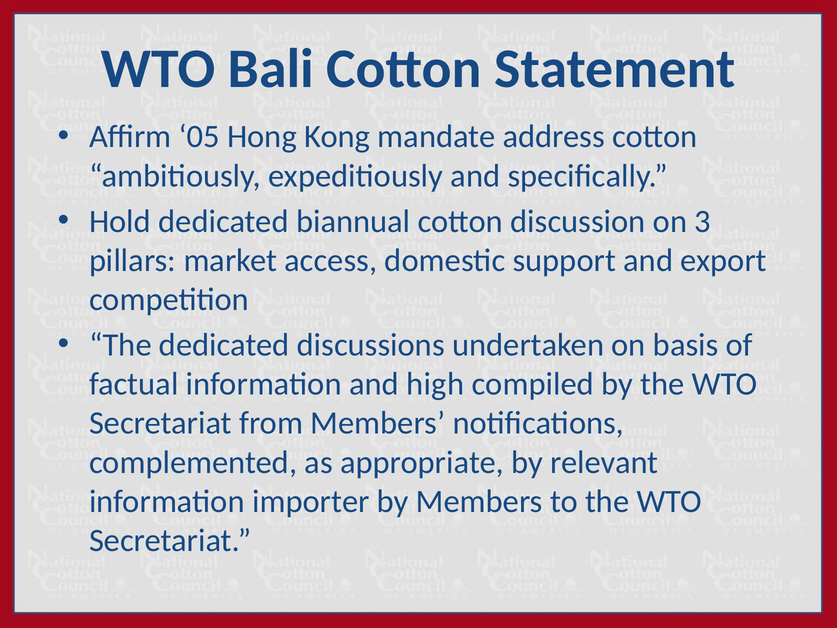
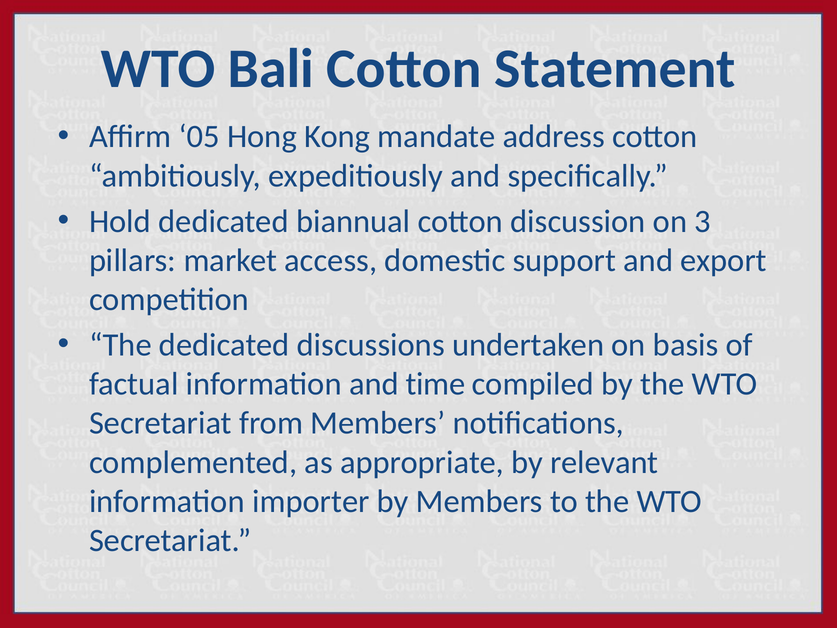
high: high -> time
